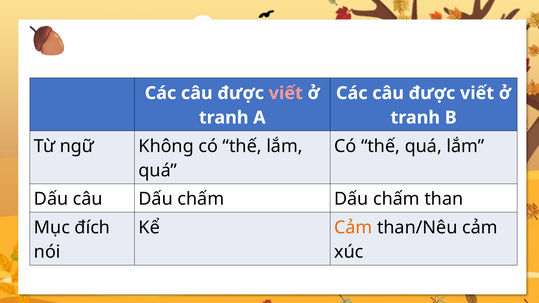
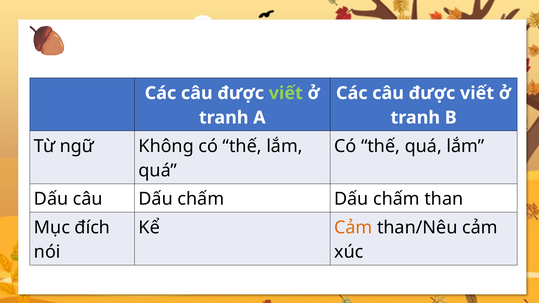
viết at (286, 93) colour: pink -> light green
